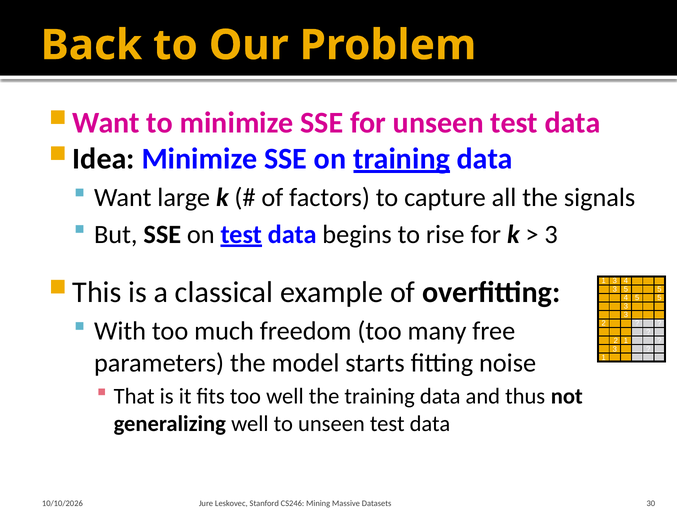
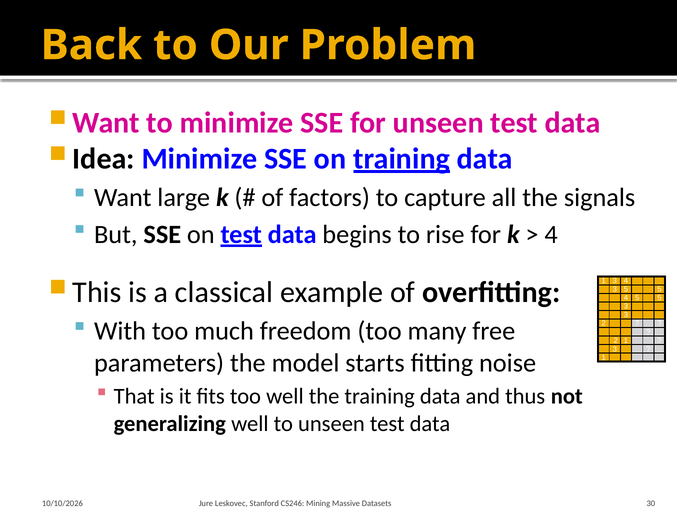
3 at (551, 234): 3 -> 4
